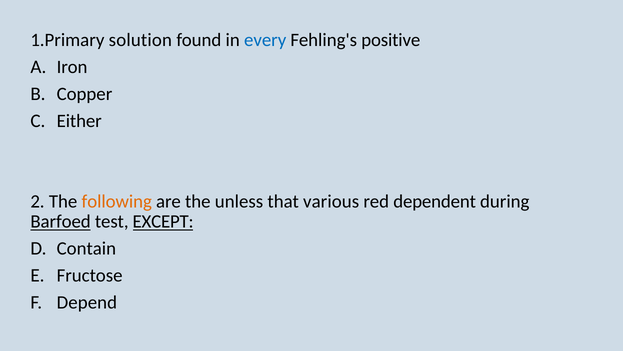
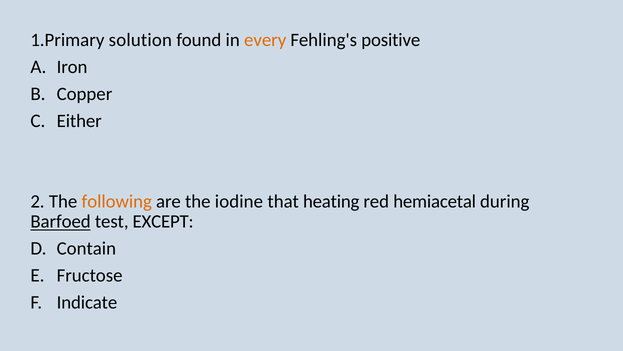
every colour: blue -> orange
unless: unless -> iodine
various: various -> heating
dependent: dependent -> hemiacetal
EXCEPT underline: present -> none
Depend: Depend -> Indicate
